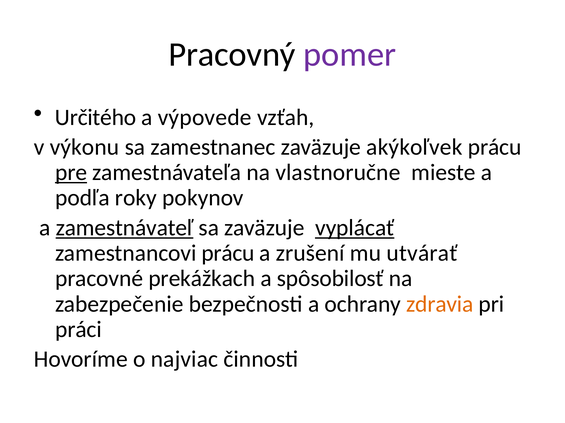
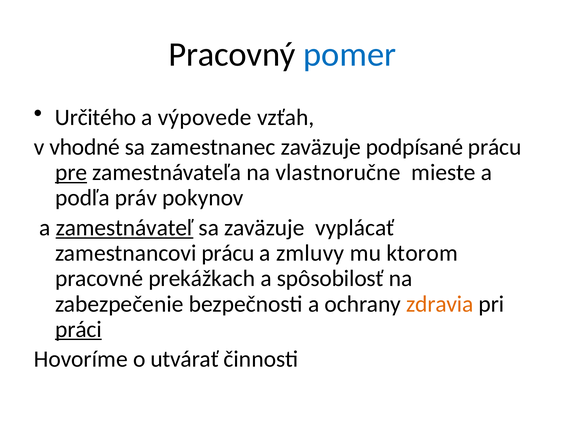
pomer colour: purple -> blue
výkonu: výkonu -> vhodné
akýkoľvek: akýkoľvek -> podpísané
roky: roky -> práv
vyplácať underline: present -> none
zrušení: zrušení -> zmluvy
utvárať: utvárať -> ktorom
práci underline: none -> present
najviac: najviac -> utvárať
